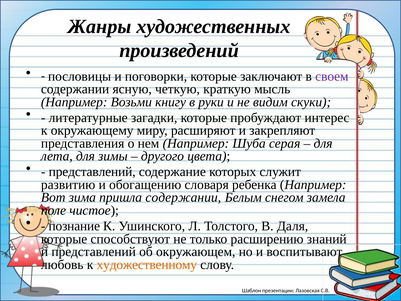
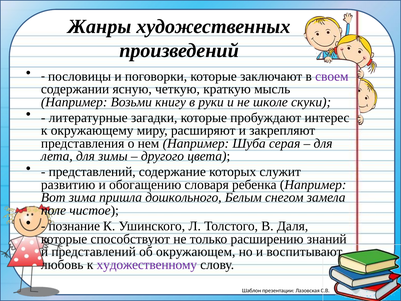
видим: видим -> школе
пришла содержании: содержании -> дошкольного
художественному colour: orange -> purple
